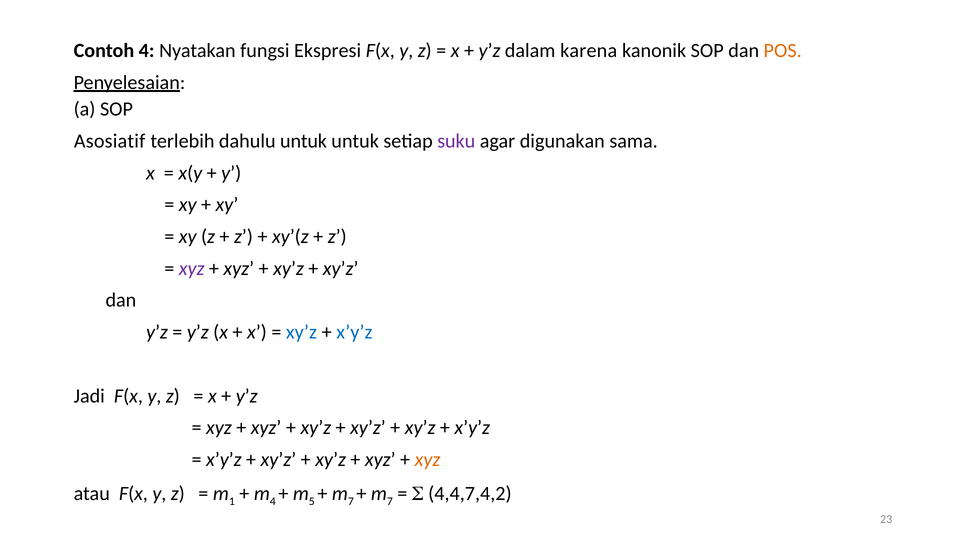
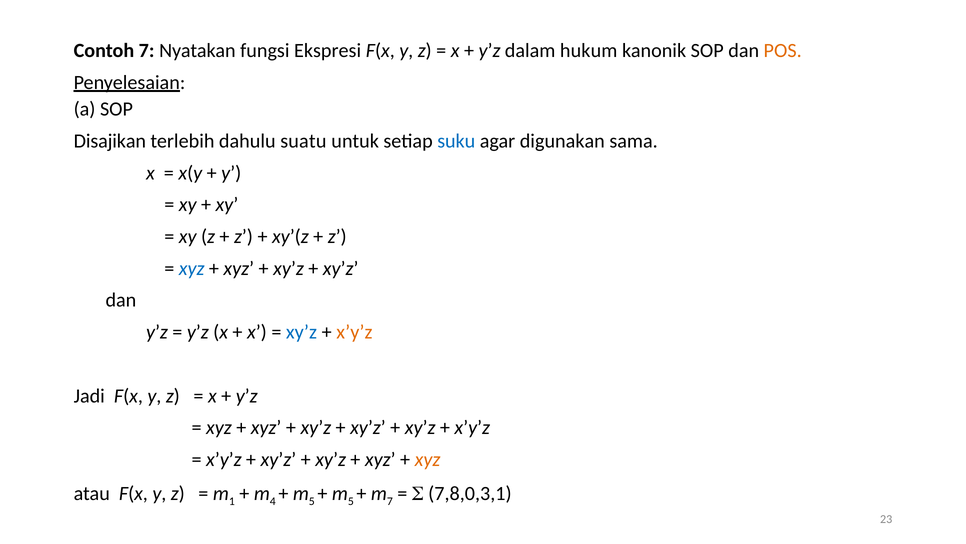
Contoh 4: 4 -> 7
karena: karena -> hukum
Asosiatif: Asosiatif -> Disajikan
dahulu untuk: untuk -> suatu
suku colour: purple -> blue
xyz at (192, 268) colour: purple -> blue
x’y’z at (354, 332) colour: blue -> orange
7 at (351, 501): 7 -> 5
4,4,7,4,2: 4,4,7,4,2 -> 7,8,0,3,1
